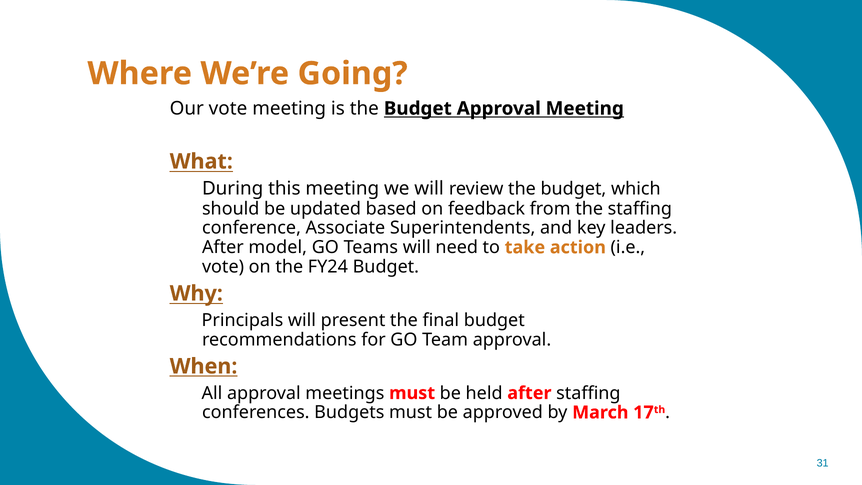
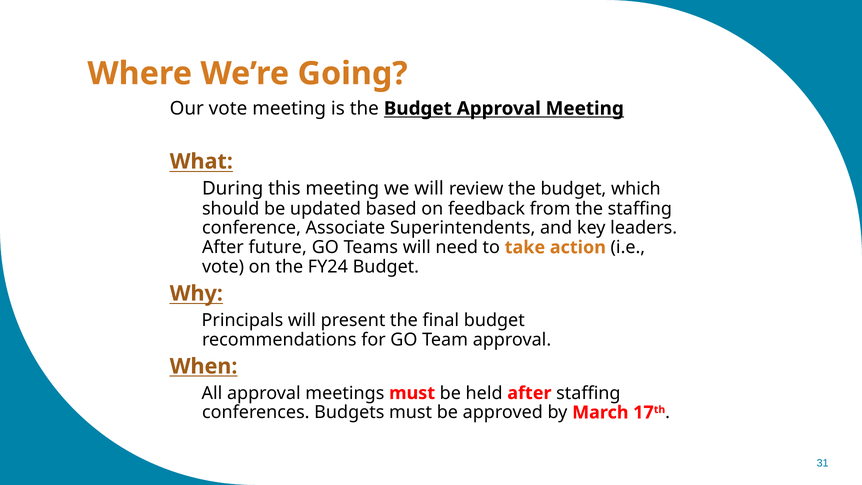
model: model -> future
